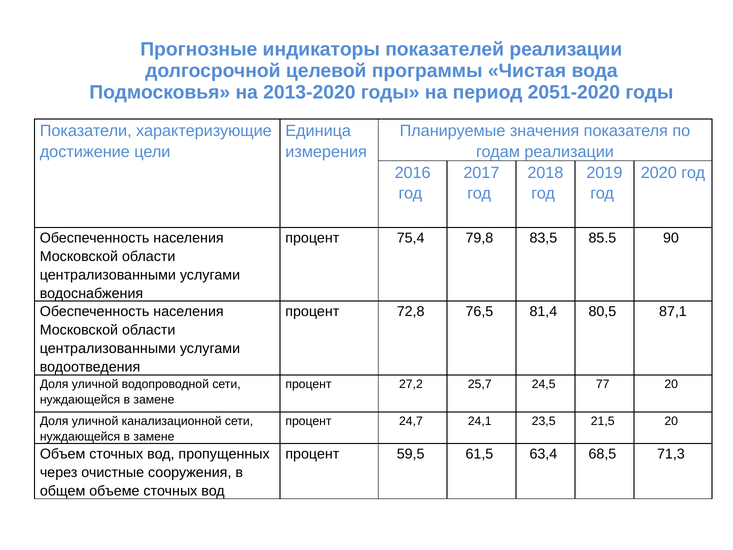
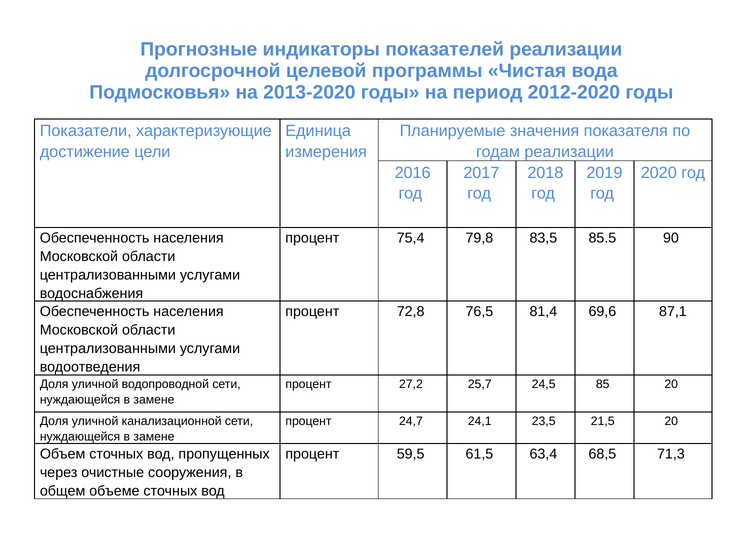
2051-2020: 2051-2020 -> 2012-2020
80,5: 80,5 -> 69,6
77: 77 -> 85
